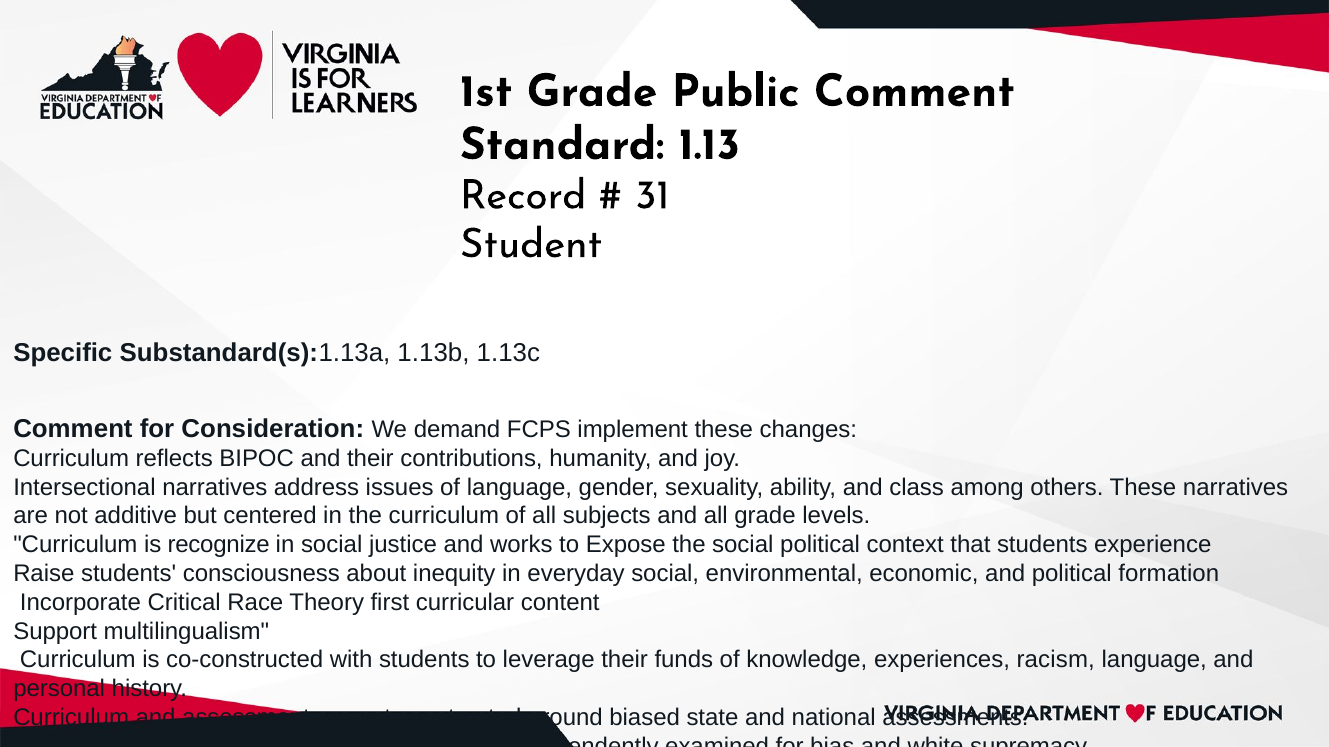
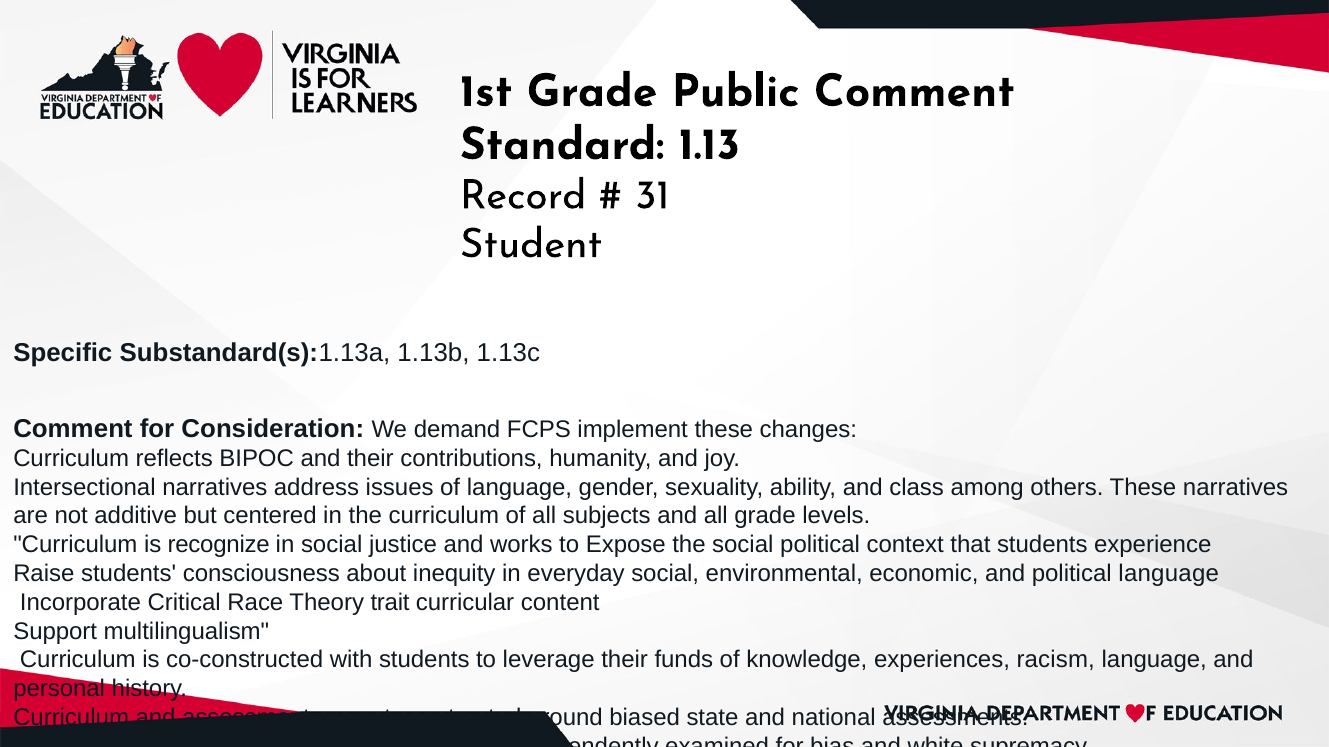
political formation: formation -> language
first: first -> trait
